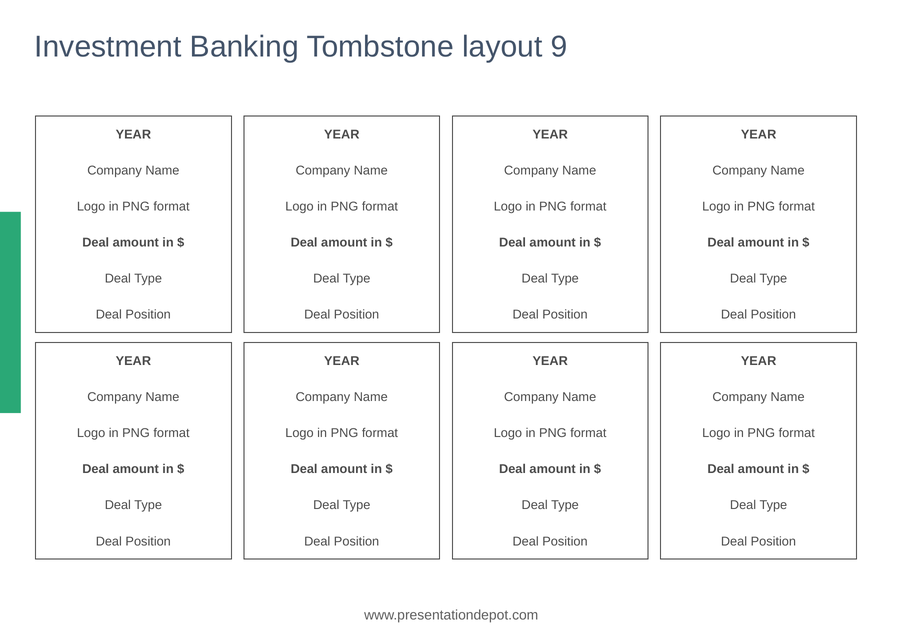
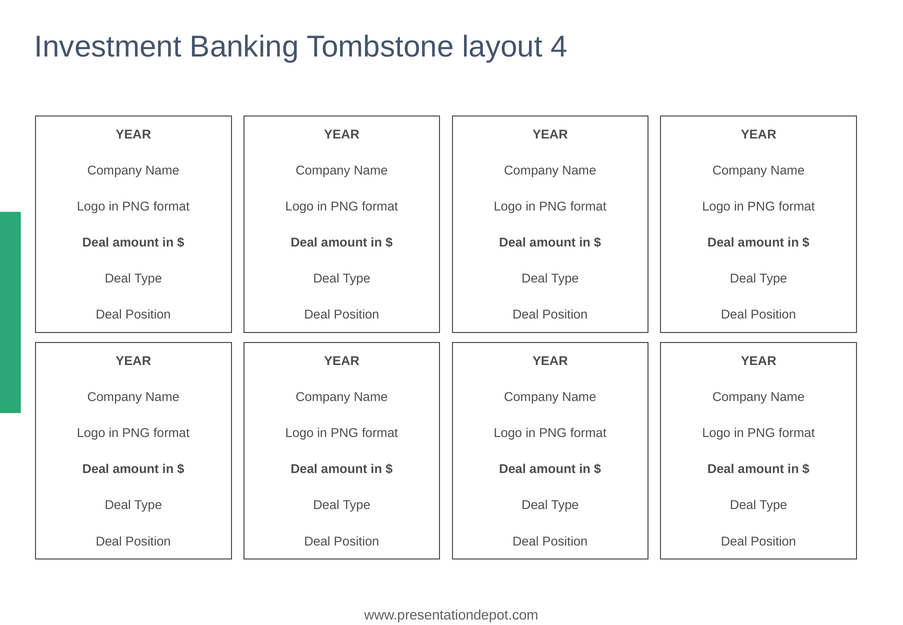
9: 9 -> 4
